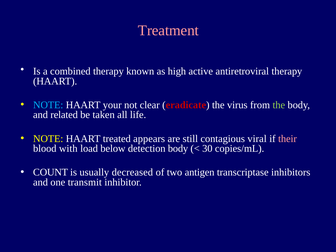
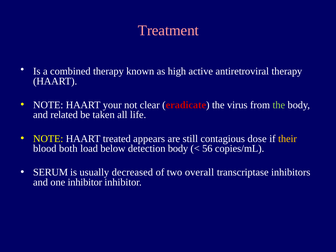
NOTE at (48, 105) colour: light blue -> white
viral: viral -> dose
their colour: pink -> yellow
with: with -> both
30: 30 -> 56
COUNT: COUNT -> SERUM
antigen: antigen -> overall
one transmit: transmit -> inhibitor
